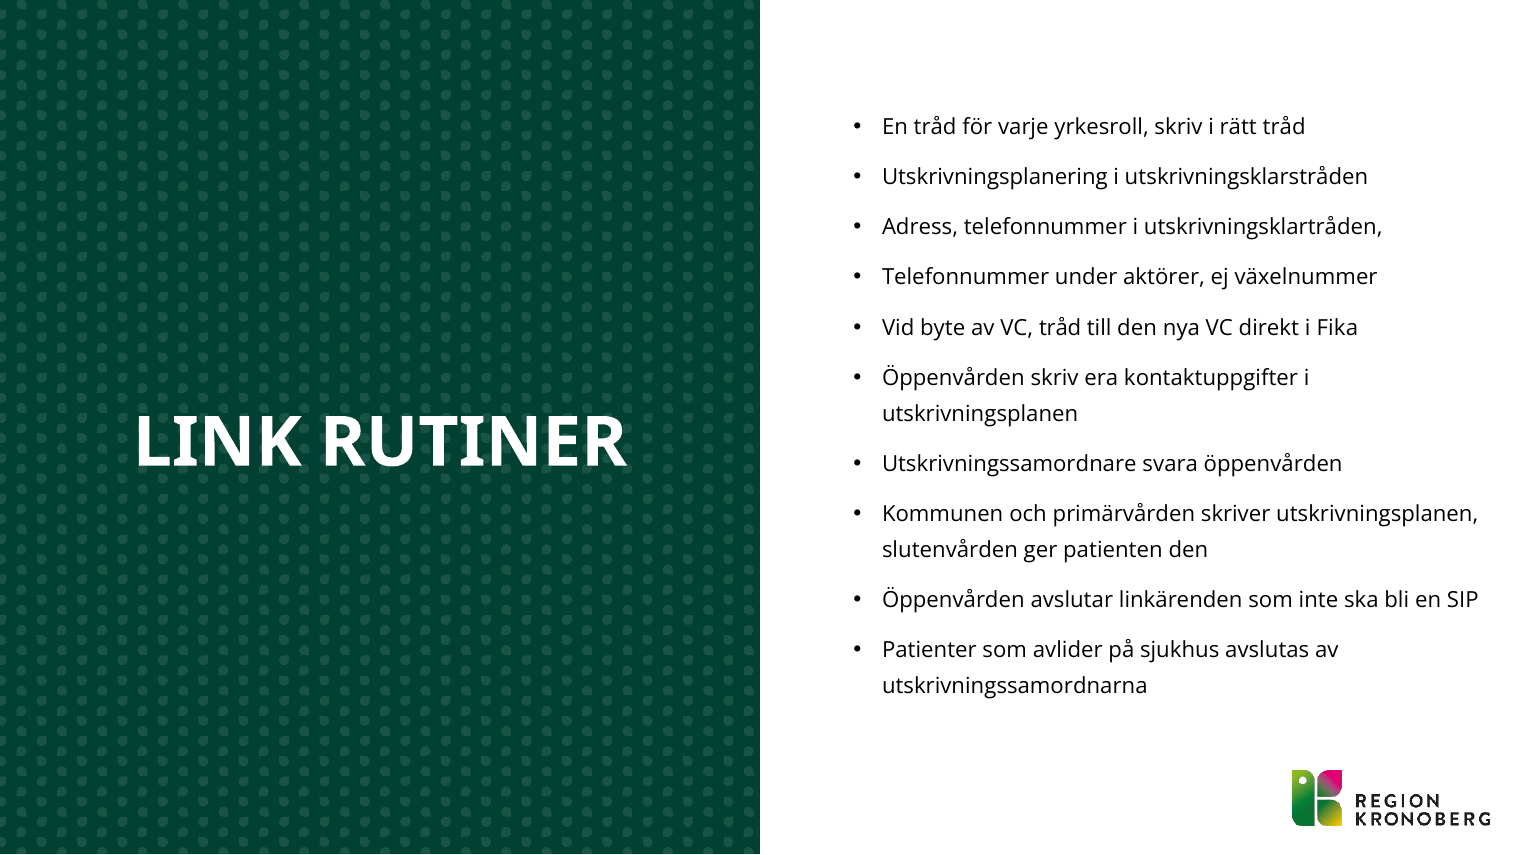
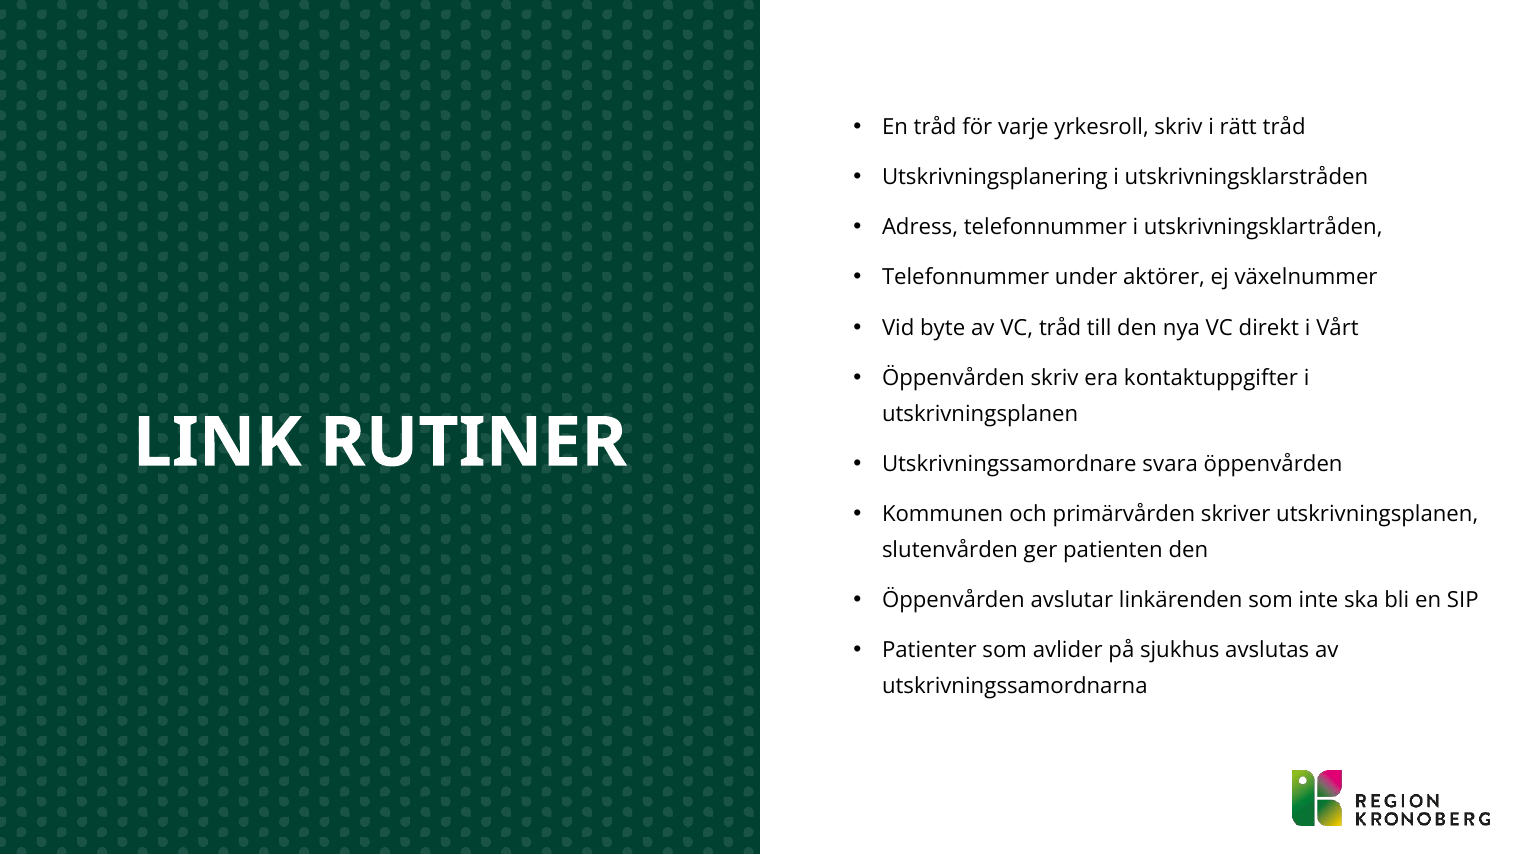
Fika: Fika -> Vårt
